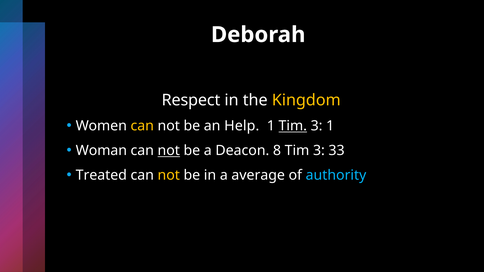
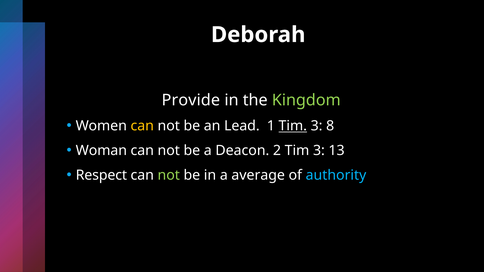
Respect: Respect -> Provide
Kingdom colour: yellow -> light green
Help: Help -> Lead
3 1: 1 -> 8
not at (169, 151) underline: present -> none
8: 8 -> 2
33: 33 -> 13
Treated: Treated -> Respect
not at (169, 175) colour: yellow -> light green
